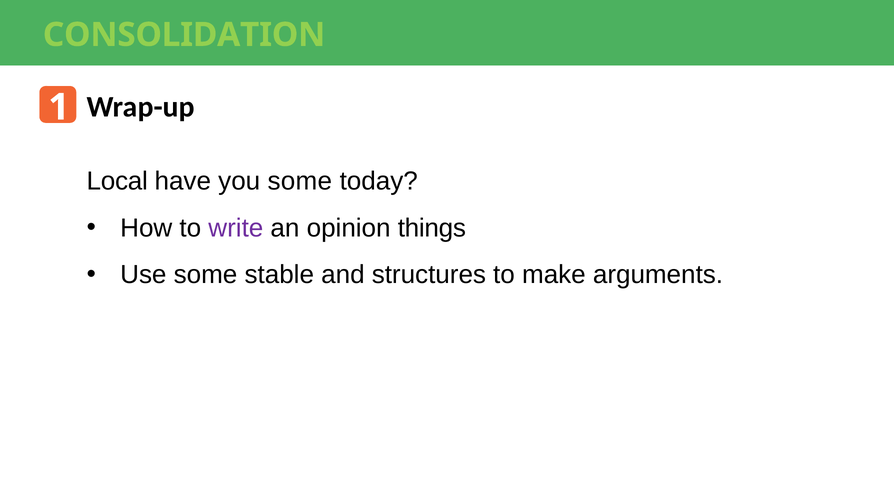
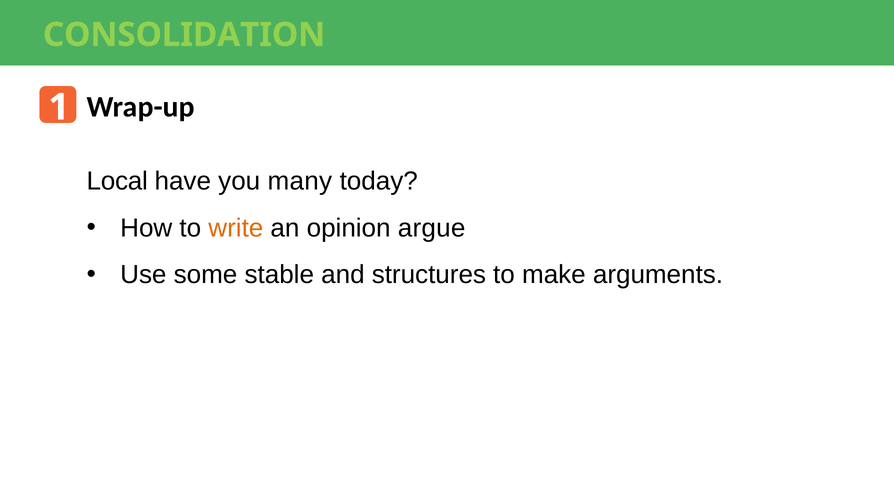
you some: some -> many
write colour: purple -> orange
things: things -> argue
